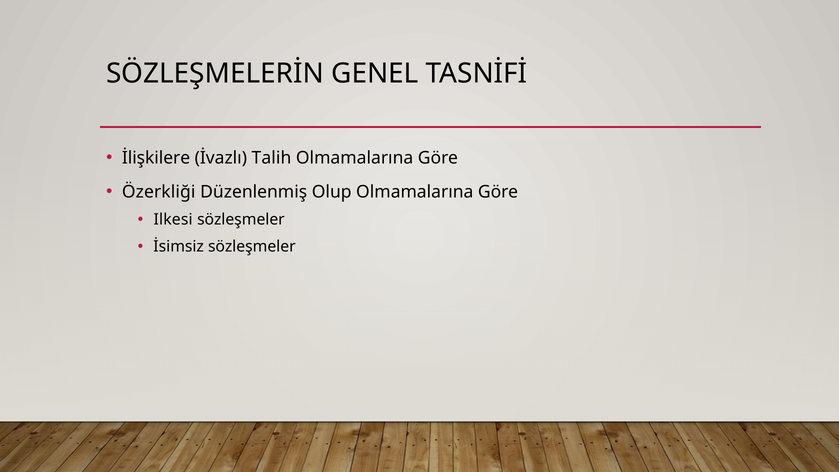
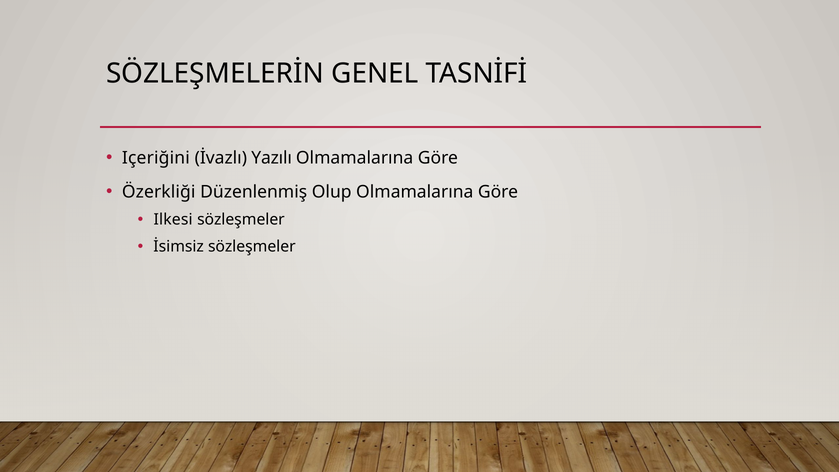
İlişkilere: İlişkilere -> Içeriğini
Talih: Talih -> Yazılı
